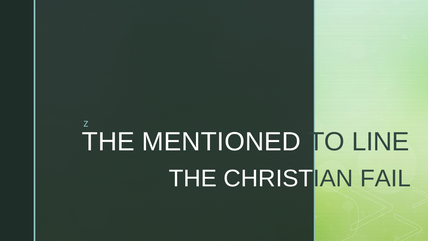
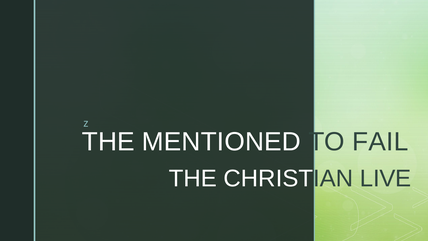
LINE: LINE -> FAIL
FAIL: FAIL -> LIVE
